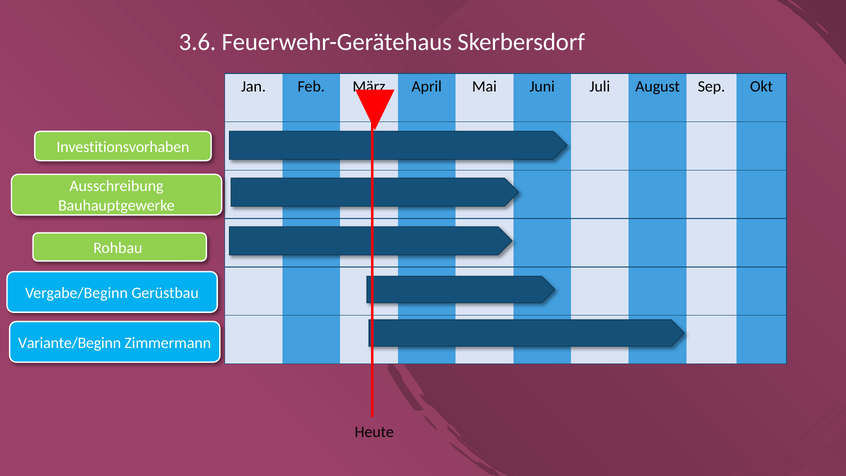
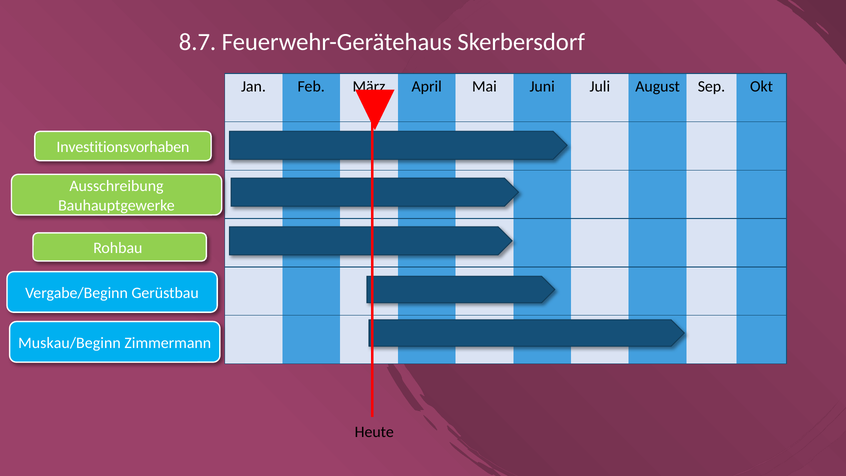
3.6: 3.6 -> 8.7
Variante/Beginn: Variante/Beginn -> Muskau/Beginn
